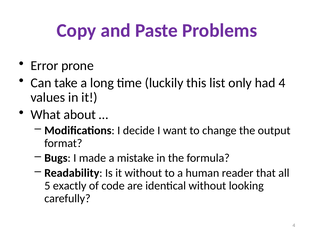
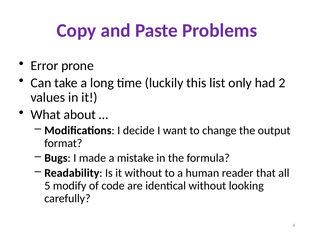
had 4: 4 -> 2
exactly: exactly -> modify
